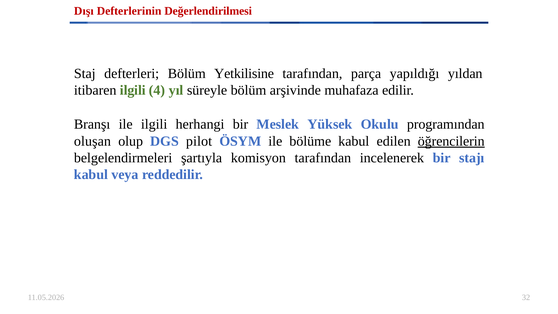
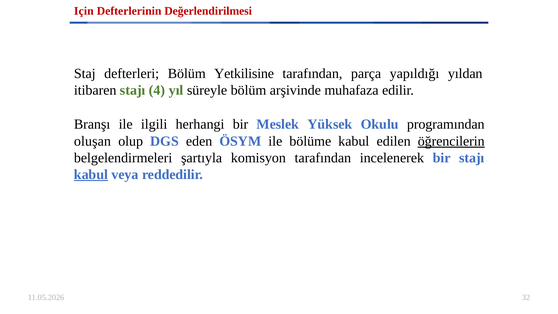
Dışı: Dışı -> Için
itibaren ilgili: ilgili -> stajı
pilot: pilot -> eden
kabul at (91, 175) underline: none -> present
